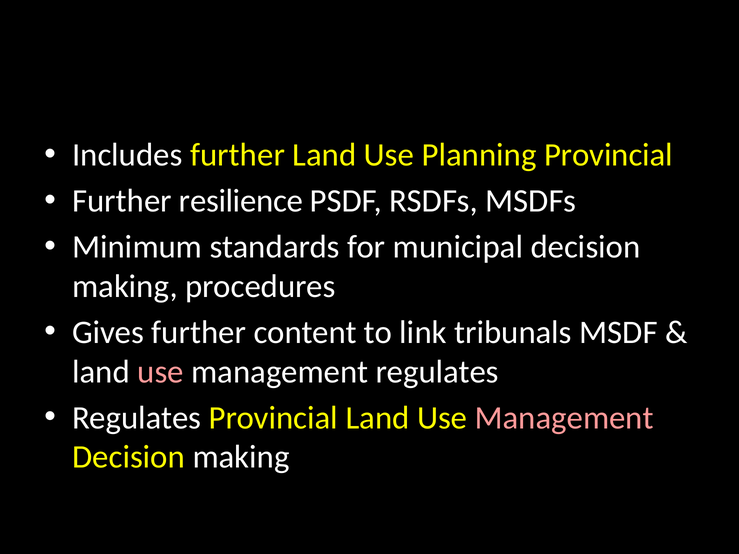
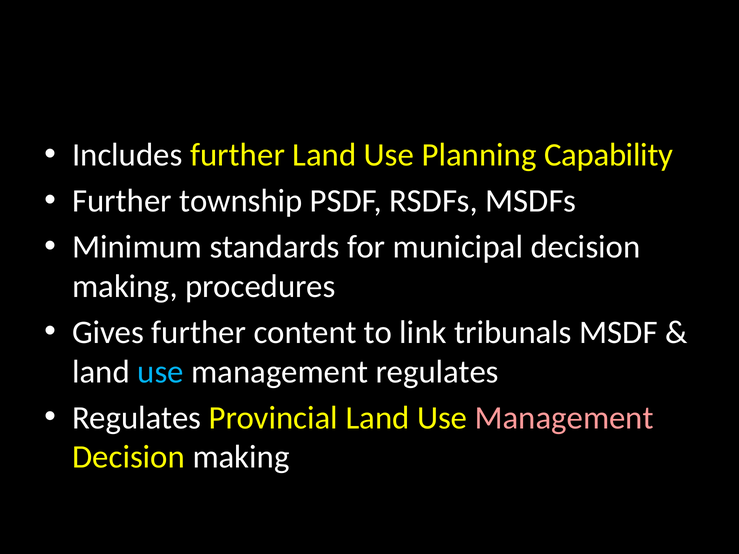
Planning Provincial: Provincial -> Capability
resilience: resilience -> township
use at (160, 372) colour: pink -> light blue
